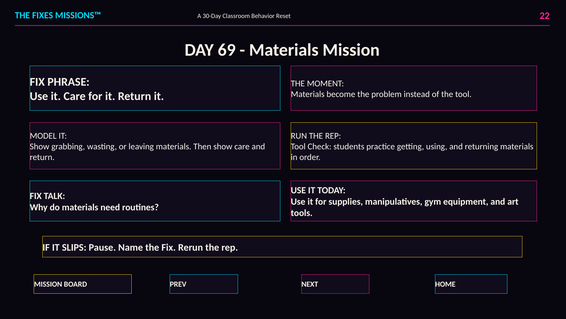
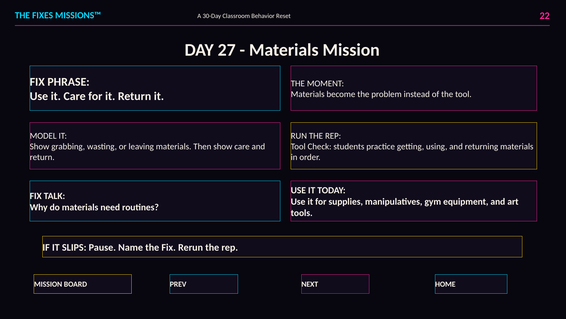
69: 69 -> 27
